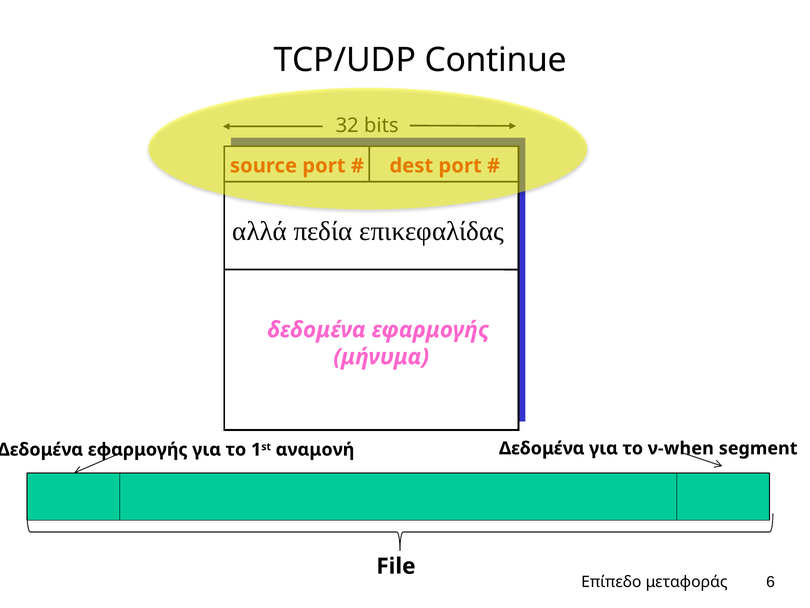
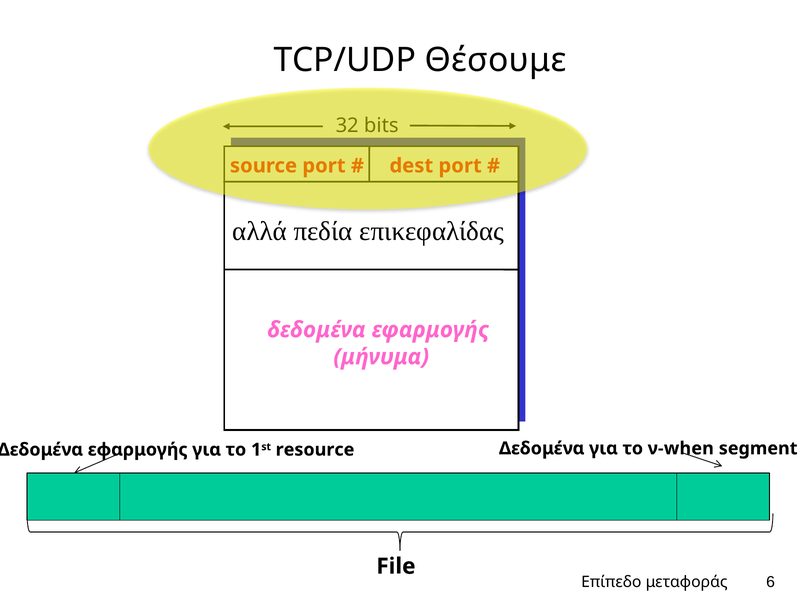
Continue: Continue -> Θέσουμε
αναμονή: αναμονή -> resource
